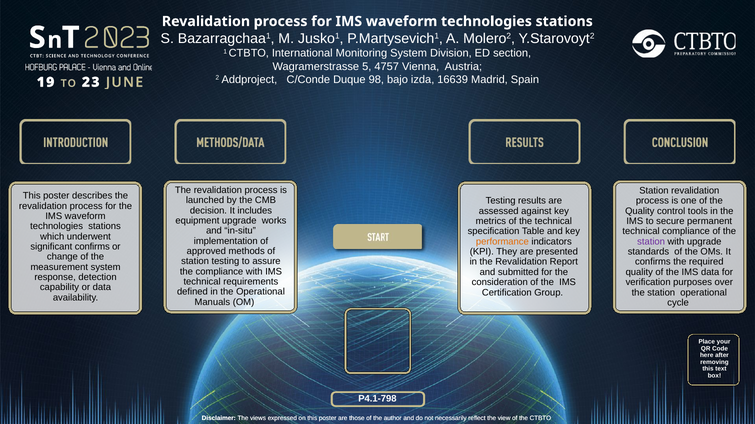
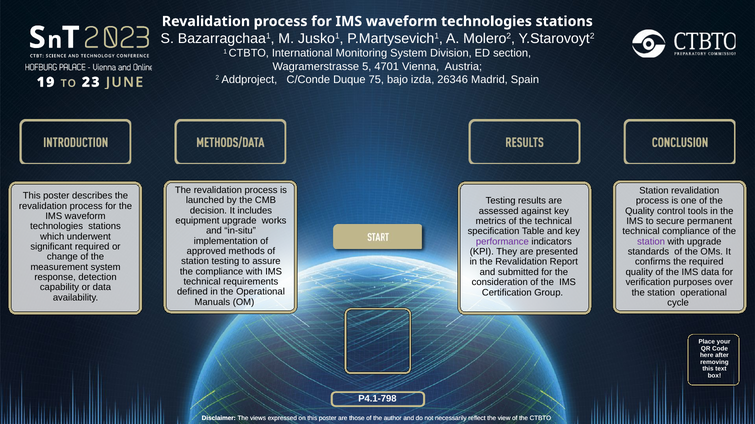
4757: 4757 -> 4701
98: 98 -> 75
16639: 16639 -> 26346
performance colour: orange -> purple
significant confirms: confirms -> required
